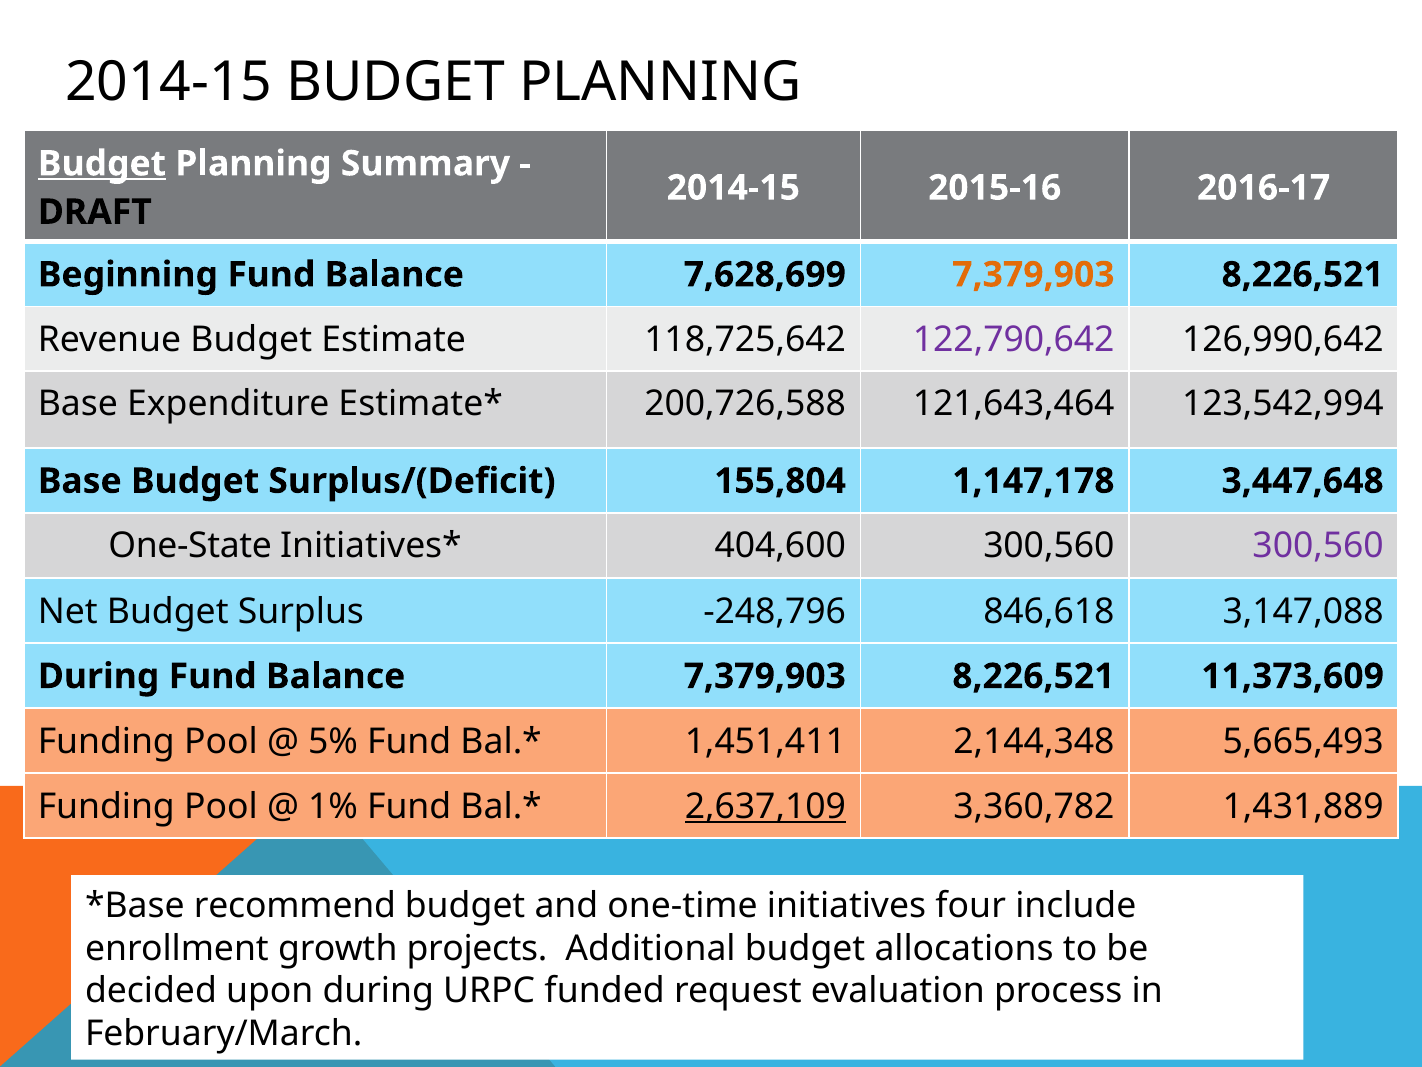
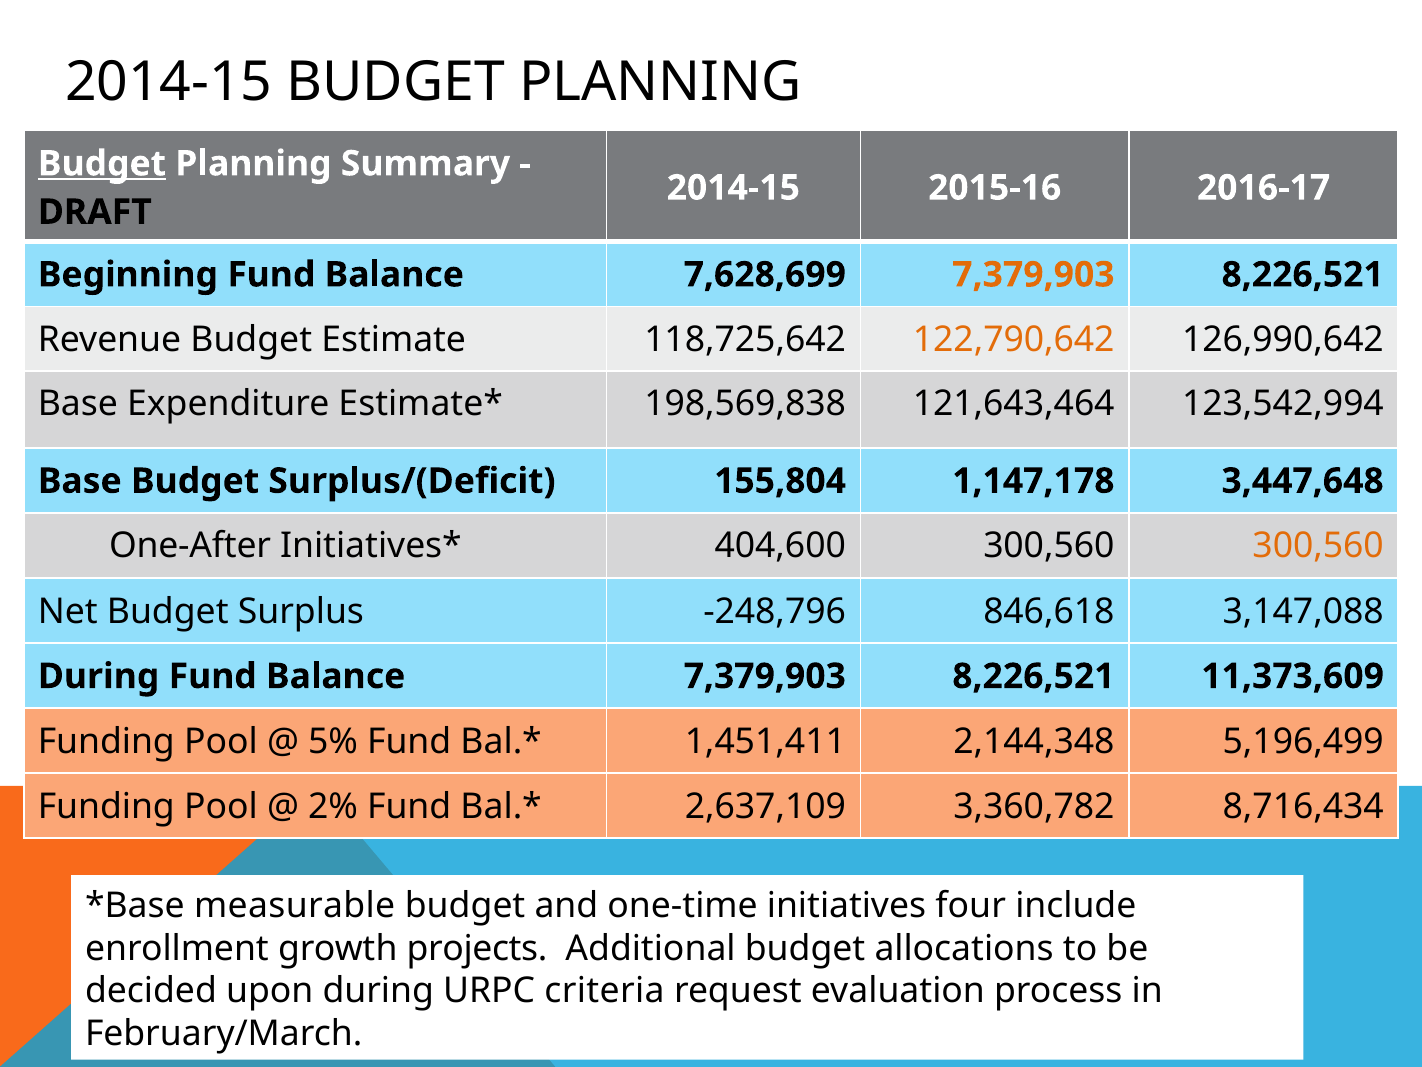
122,790,642 colour: purple -> orange
200,726,588: 200,726,588 -> 198,569,838
One-State: One-State -> One-After
300,560 at (1318, 546) colour: purple -> orange
5,665,493: 5,665,493 -> 5,196,499
1%: 1% -> 2%
2,637,109 underline: present -> none
1,431,889: 1,431,889 -> 8,716,434
recommend: recommend -> measurable
funded: funded -> criteria
